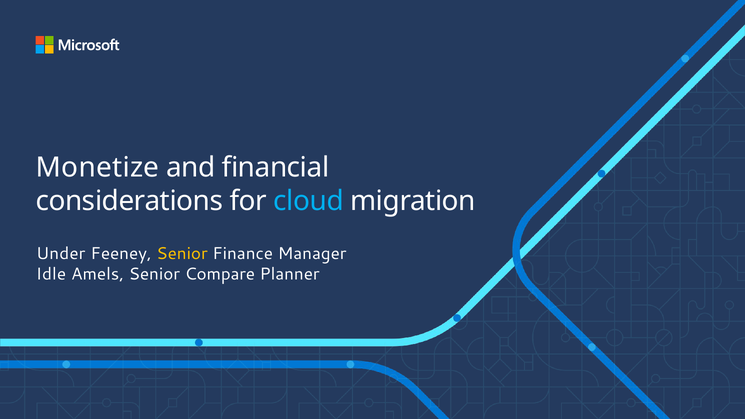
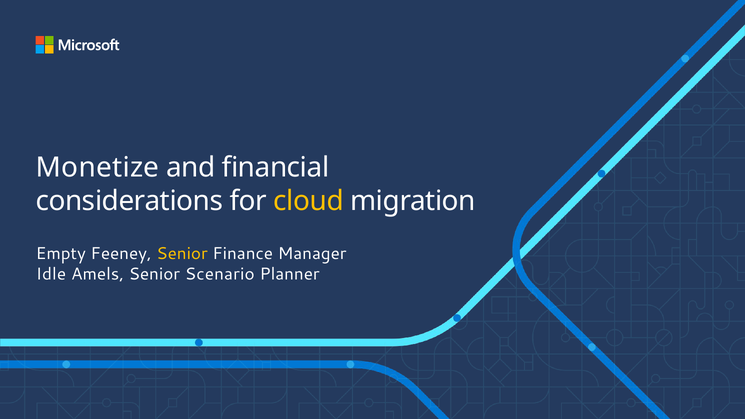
cloud colour: light blue -> yellow
Under: Under -> Empty
Compare: Compare -> Scenario
